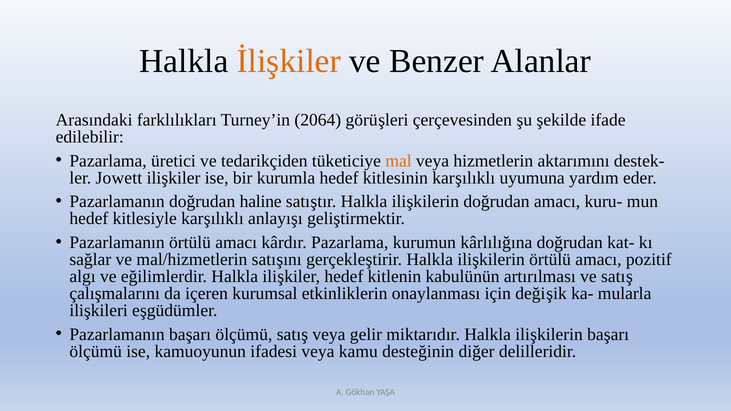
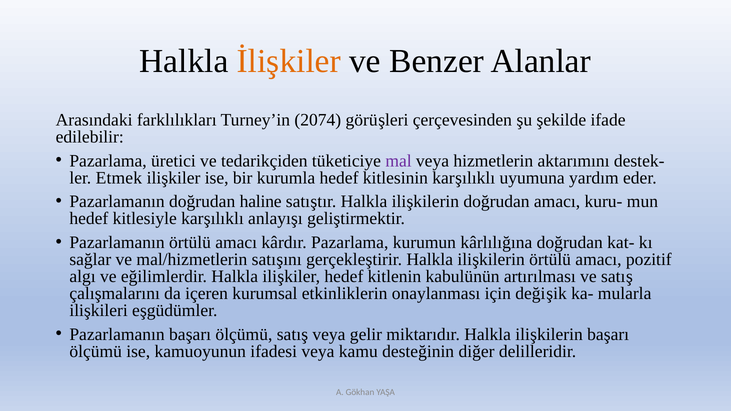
2064: 2064 -> 2074
mal colour: orange -> purple
Jowett: Jowett -> Etmek
